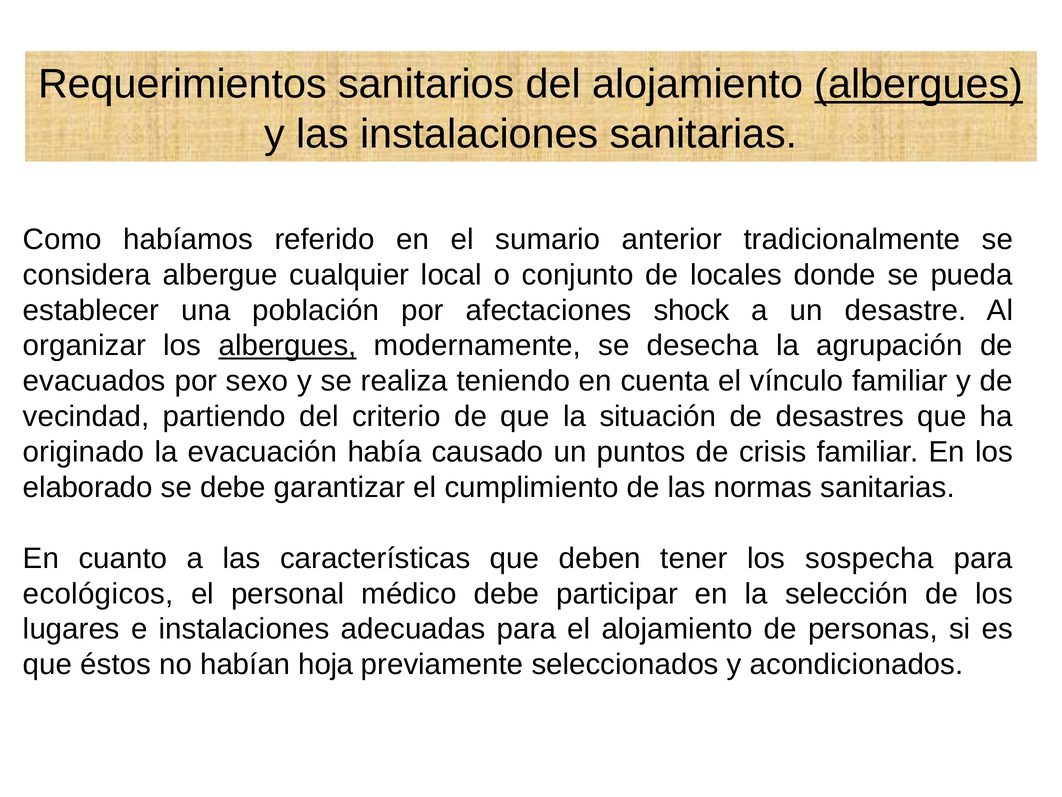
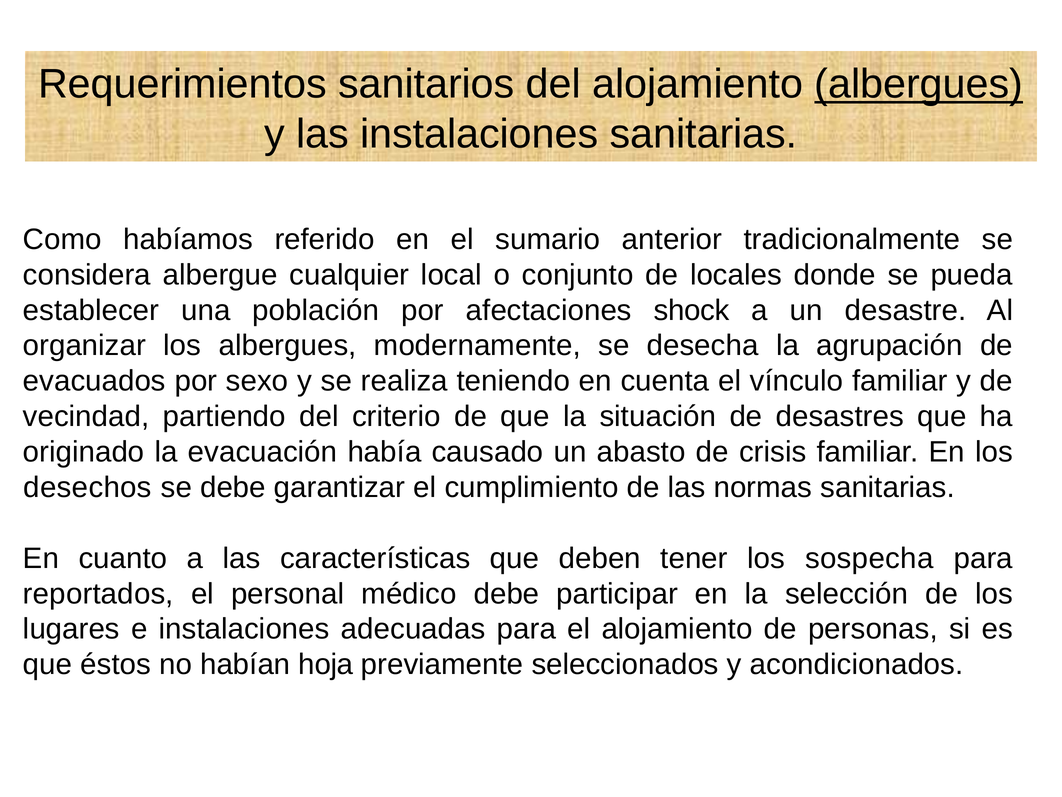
albergues at (288, 346) underline: present -> none
puntos: puntos -> abasto
elaborado: elaborado -> desechos
ecológicos: ecológicos -> reportados
